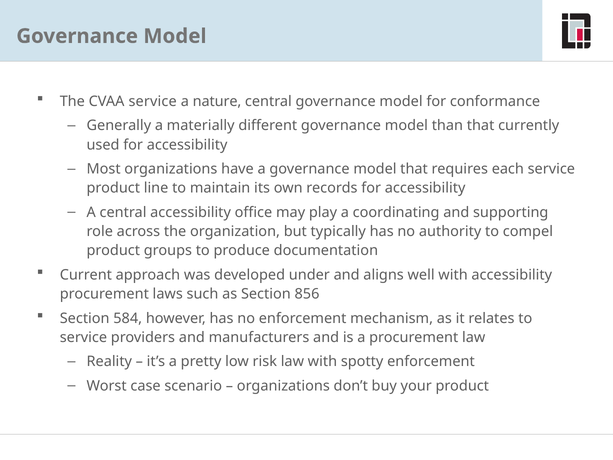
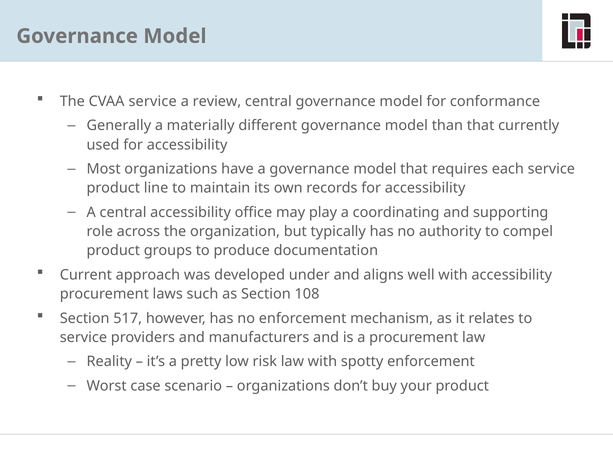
nature: nature -> review
856: 856 -> 108
584: 584 -> 517
